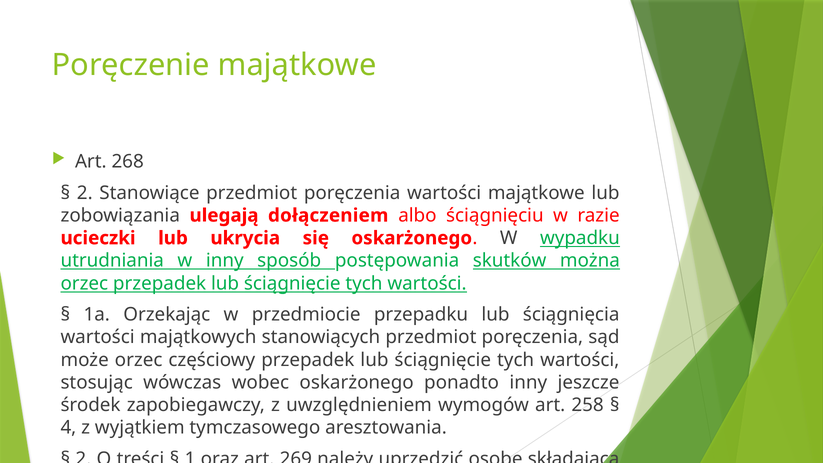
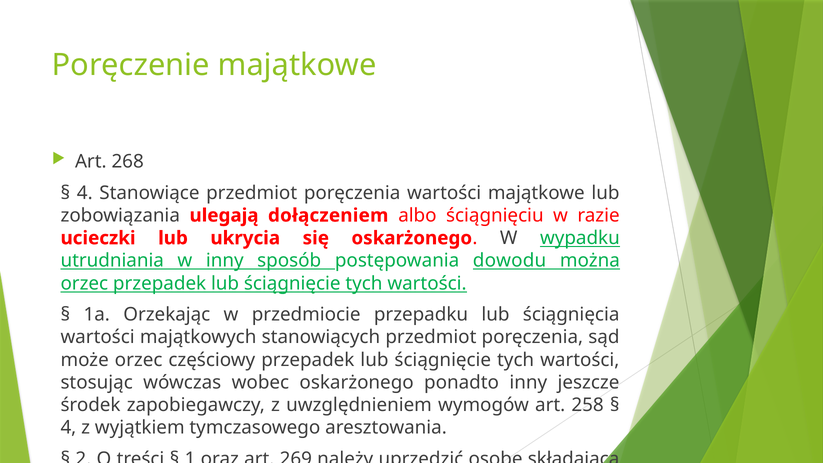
2 at (85, 193): 2 -> 4
skutków: skutków -> dowodu
